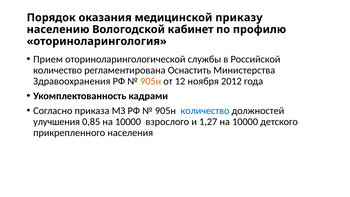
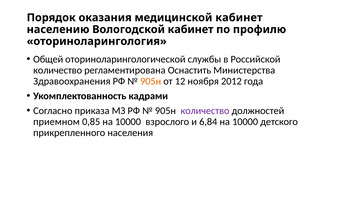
медицинской приказу: приказу -> кабинет
Прием: Прием -> Общей
количество at (205, 111) colour: blue -> purple
улучшения: улучшения -> приемном
1,27: 1,27 -> 6,84
